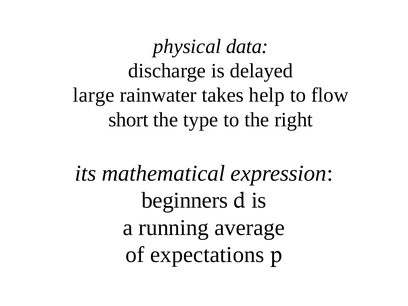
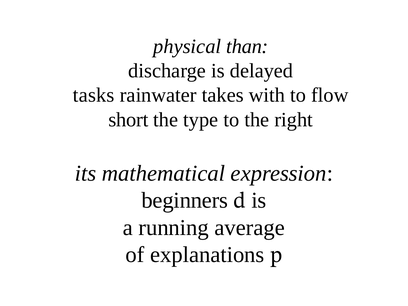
data: data -> than
large: large -> tasks
help: help -> with
expectations: expectations -> explanations
